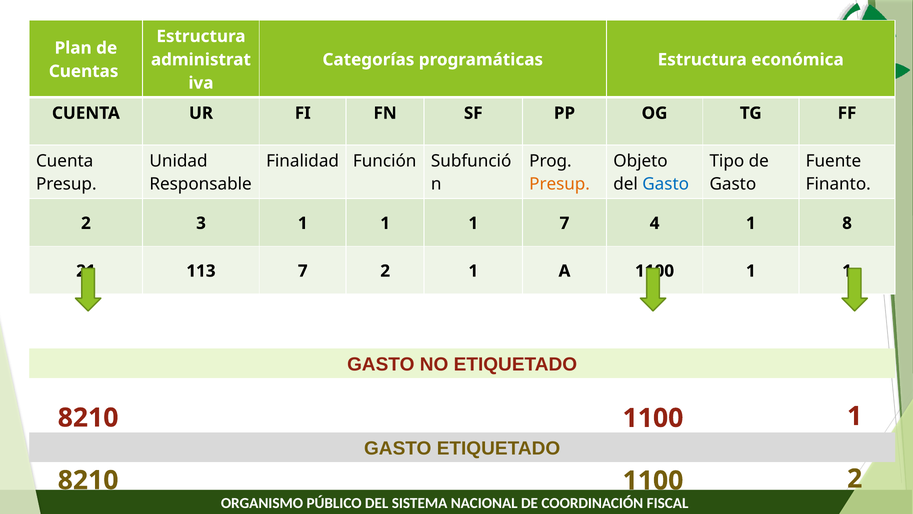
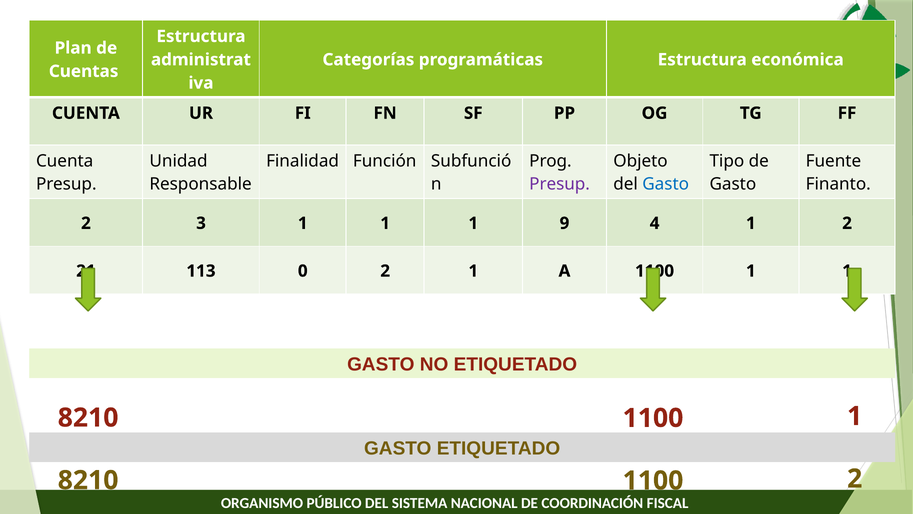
Presup at (560, 184) colour: orange -> purple
1 7: 7 -> 9
1 8: 8 -> 2
113 7: 7 -> 0
